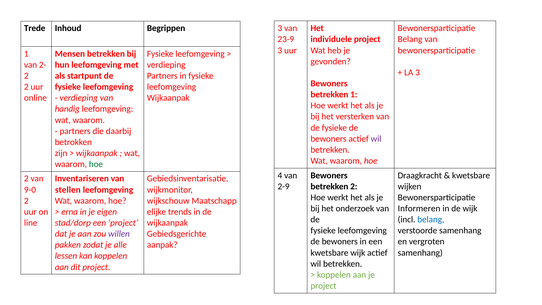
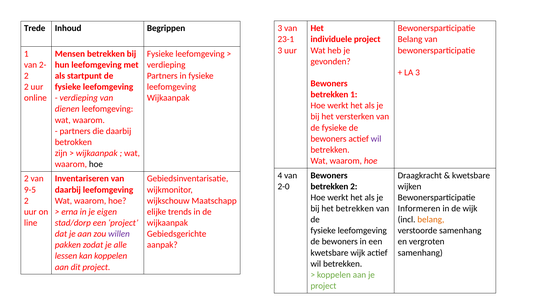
23-9: 23-9 -> 23-1
handig: handig -> dienen
hoe at (96, 164) colour: green -> black
2-9: 2-9 -> 2-0
9-0: 9-0 -> 9-5
stellen at (68, 190): stellen -> daarbij
het onderzoek: onderzoek -> betrekken
belang at (431, 219) colour: blue -> orange
